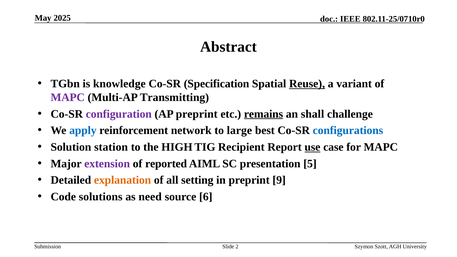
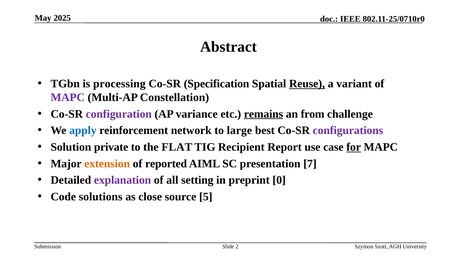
knowledge: knowledge -> processing
Transmitting: Transmitting -> Constellation
AP preprint: preprint -> variance
shall: shall -> from
configurations colour: blue -> purple
station: station -> private
HIGH: HIGH -> FLAT
use underline: present -> none
for underline: none -> present
extension colour: purple -> orange
5: 5 -> 7
explanation colour: orange -> purple
9: 9 -> 0
need: need -> close
6: 6 -> 5
